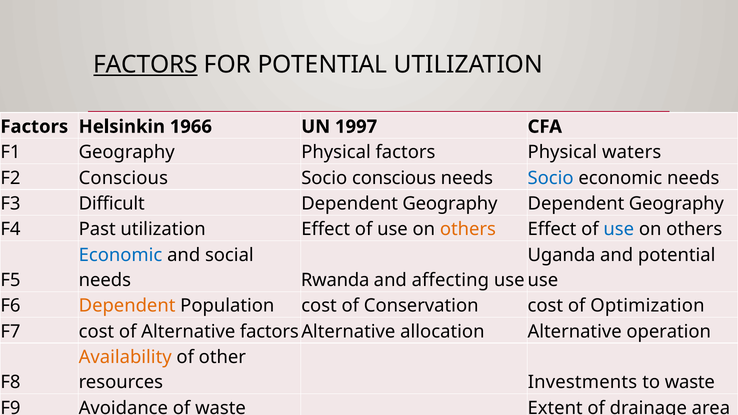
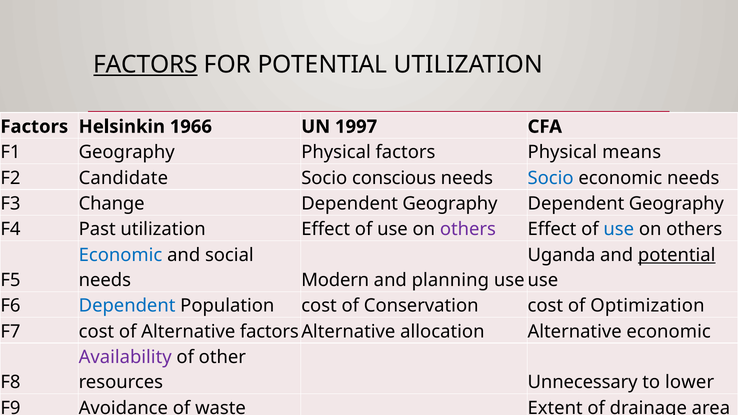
waters: waters -> means
F2 Conscious: Conscious -> Candidate
Difficult: Difficult -> Change
others at (468, 229) colour: orange -> purple
potential at (677, 255) underline: none -> present
Rwanda: Rwanda -> Modern
affecting: affecting -> planning
Dependent at (127, 306) colour: orange -> blue
Alternative operation: operation -> economic
Availability colour: orange -> purple
Investments: Investments -> Unnecessary
to waste: waste -> lower
